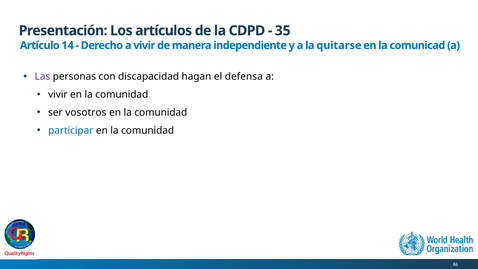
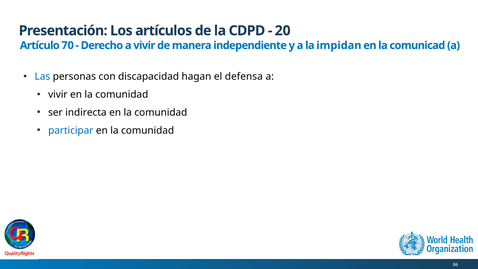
35: 35 -> 20
14: 14 -> 70
quitarse: quitarse -> impidan
Las colour: purple -> blue
vosotros: vosotros -> indirecta
